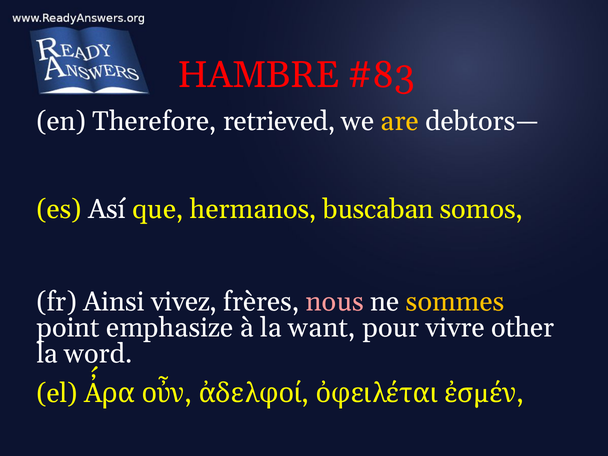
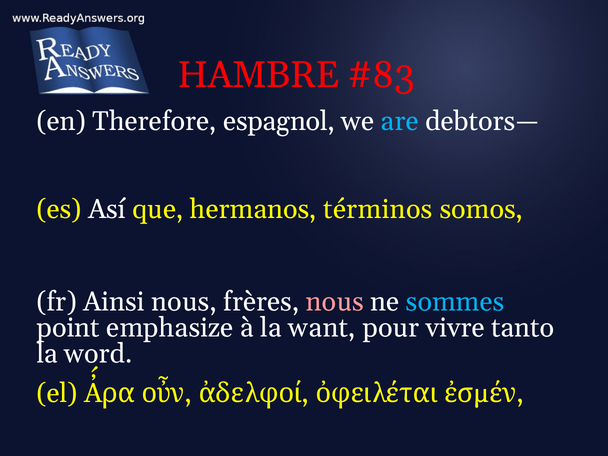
retrieved: retrieved -> espagnol
are colour: yellow -> light blue
buscaban: buscaban -> términos
Ainsi vivez: vivez -> nous
sommes colour: yellow -> light blue
other: other -> tanto
